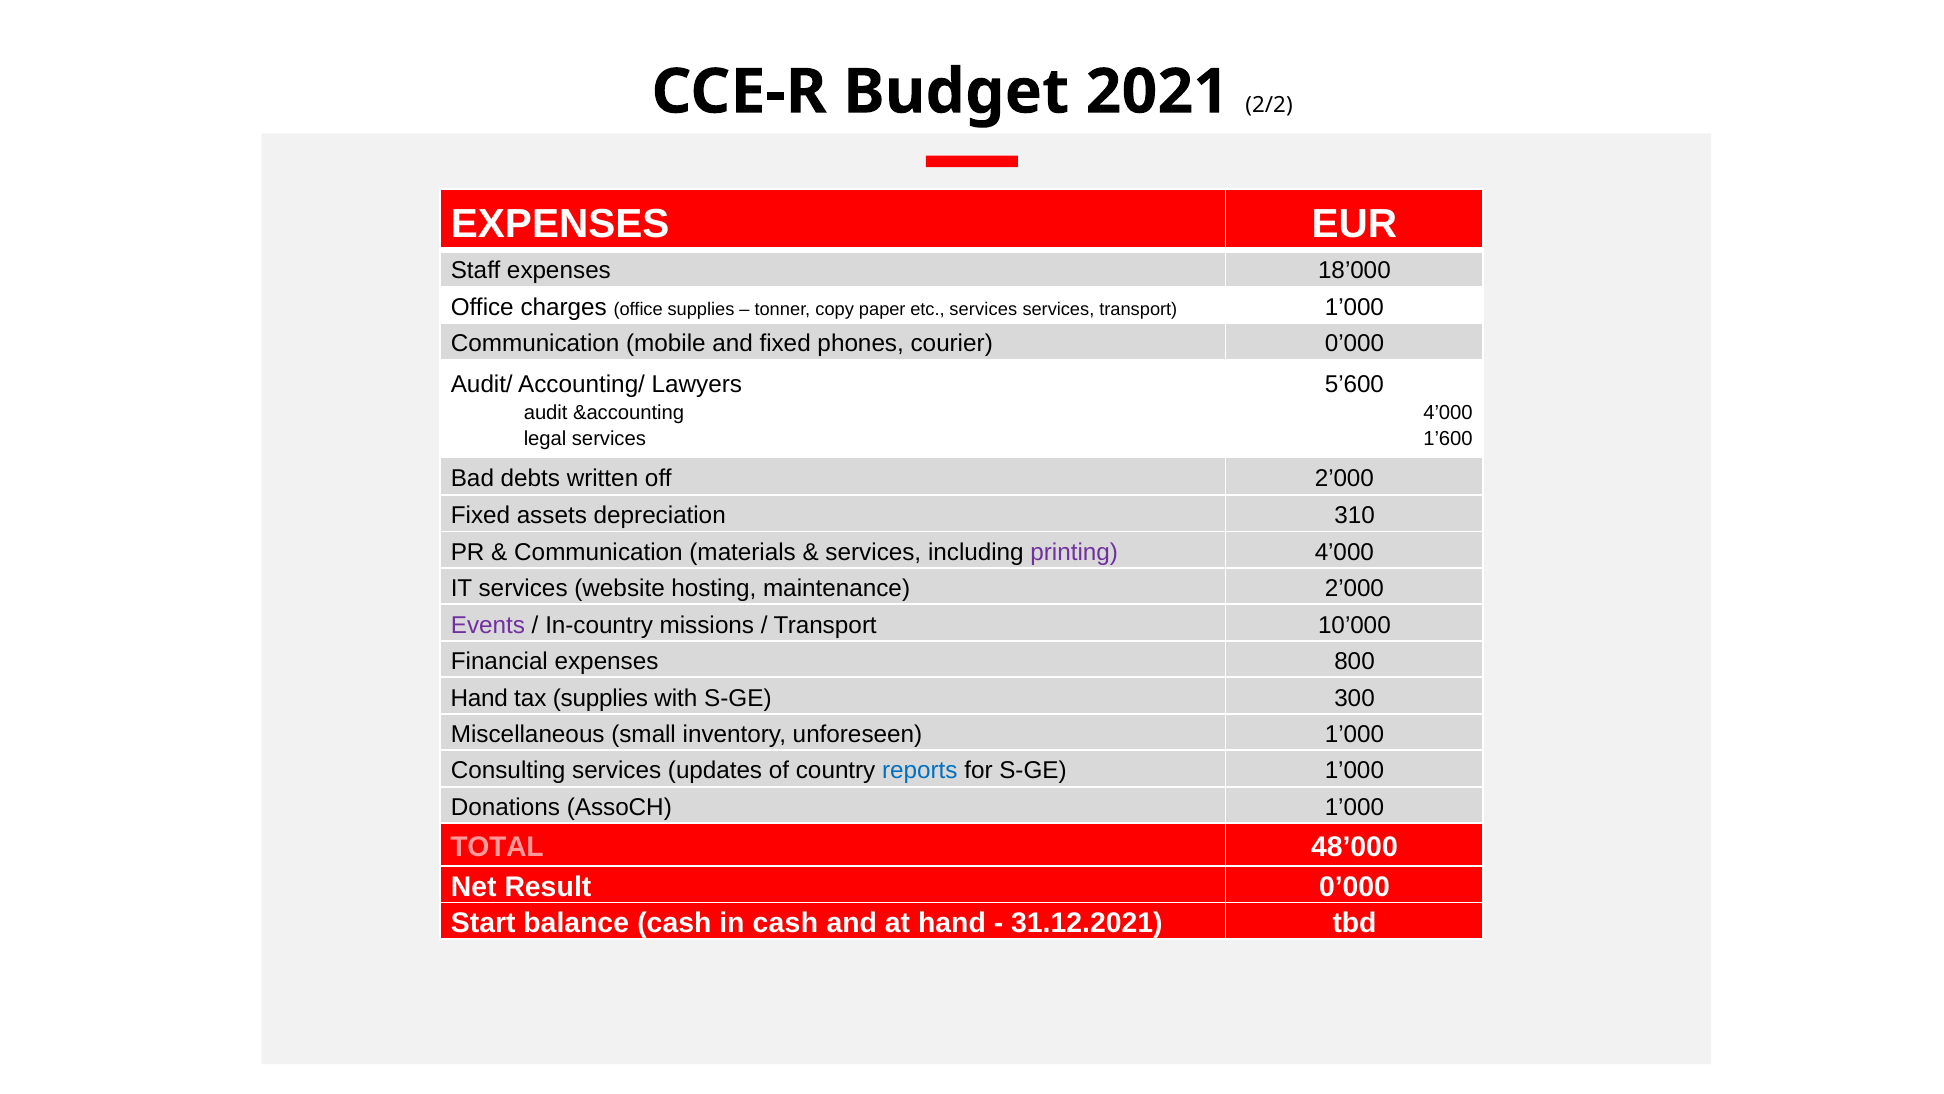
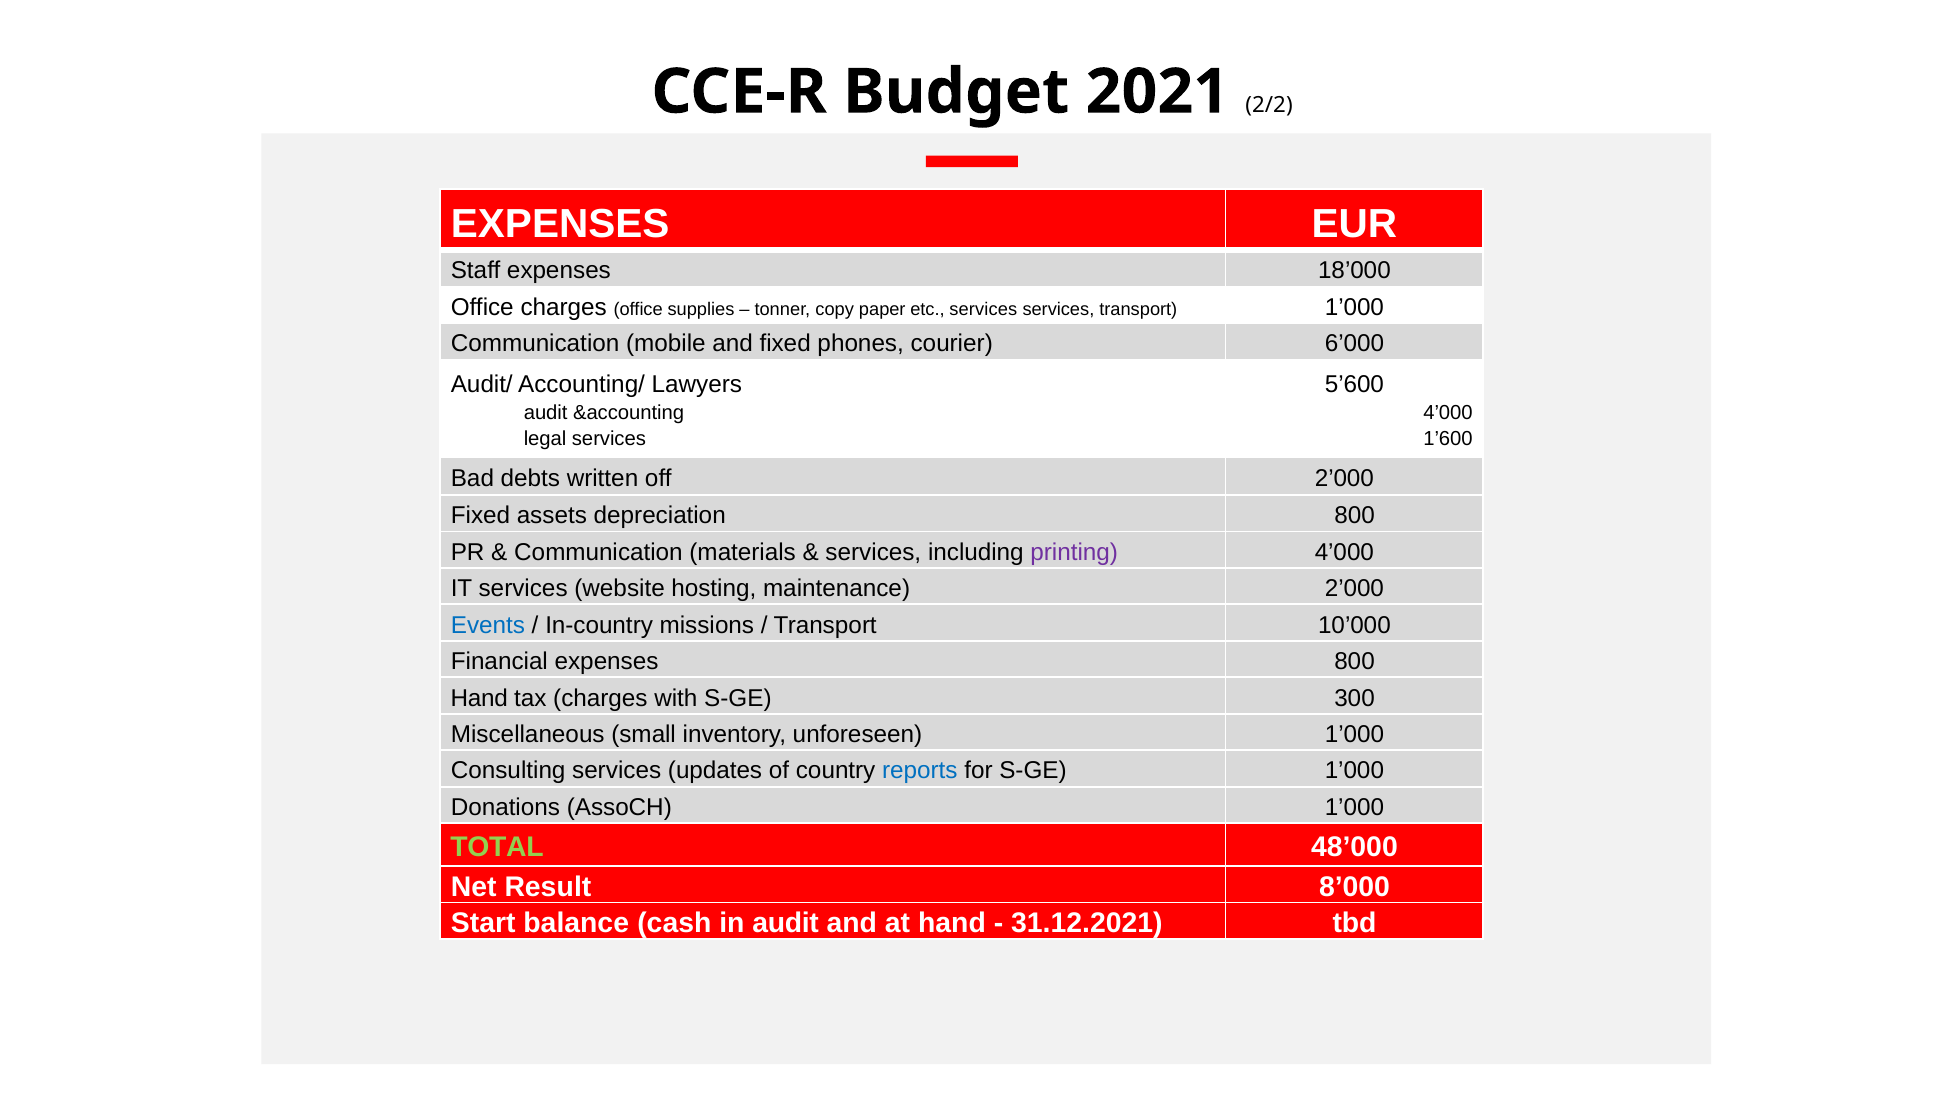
courier 0’000: 0’000 -> 6’000
depreciation 310: 310 -> 800
Events colour: purple -> blue
tax supplies: supplies -> charges
TOTAL colour: pink -> light green
Result 0’000: 0’000 -> 8’000
in cash: cash -> audit
